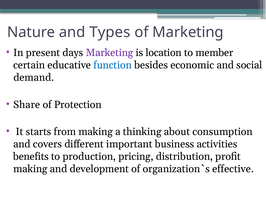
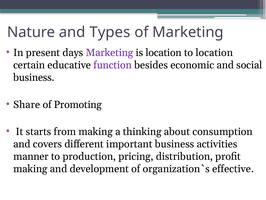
to member: member -> location
function colour: blue -> purple
demand at (34, 77): demand -> business
Protection: Protection -> Promoting
benefits: benefits -> manner
